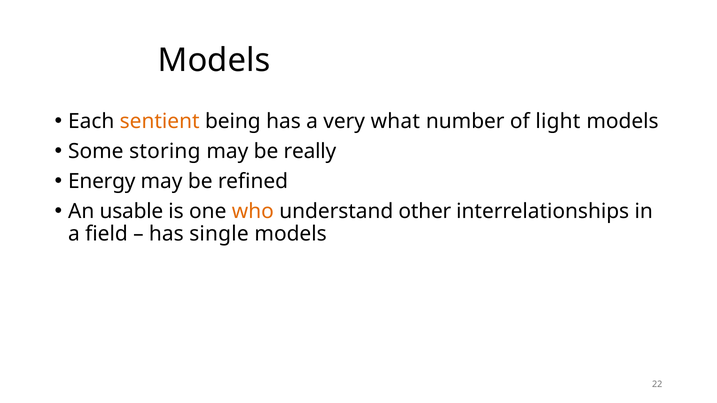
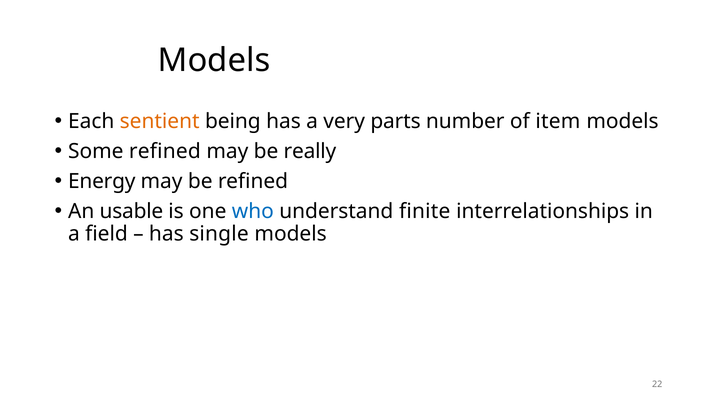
what: what -> parts
light: light -> item
Some storing: storing -> refined
who colour: orange -> blue
other: other -> finite
